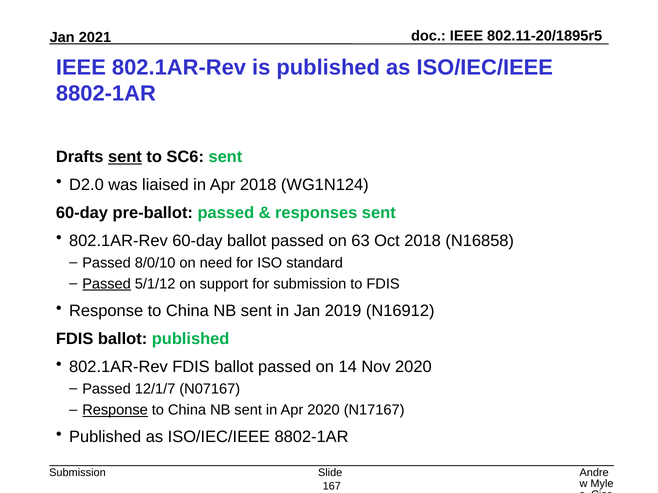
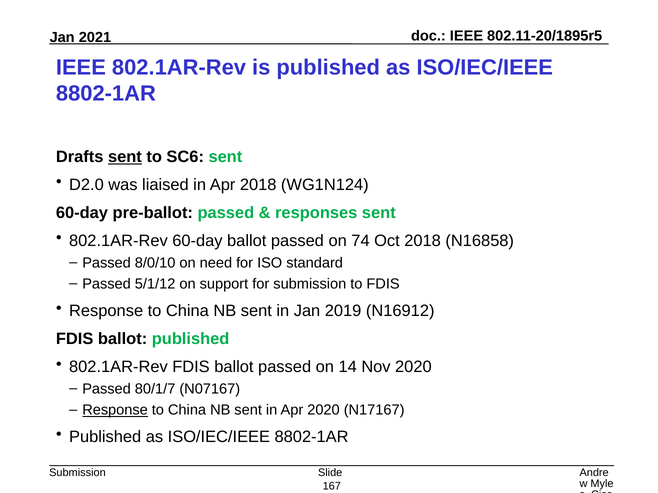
63: 63 -> 74
Passed at (107, 284) underline: present -> none
12/1/7: 12/1/7 -> 80/1/7
